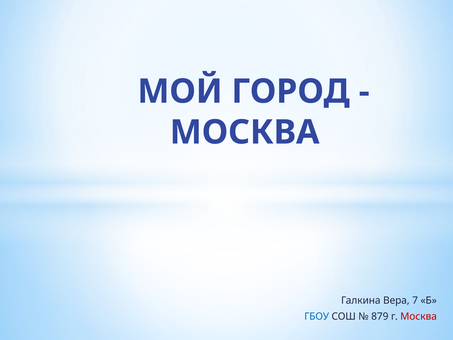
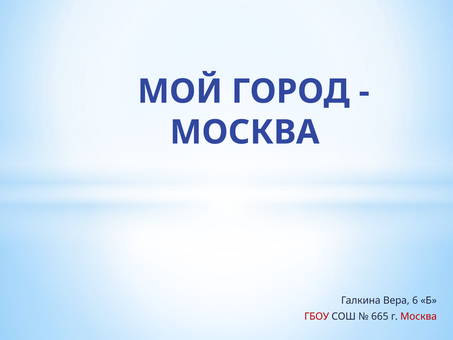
7: 7 -> 6
ГБОУ colour: blue -> red
879: 879 -> 665
